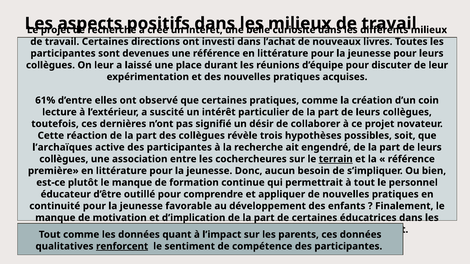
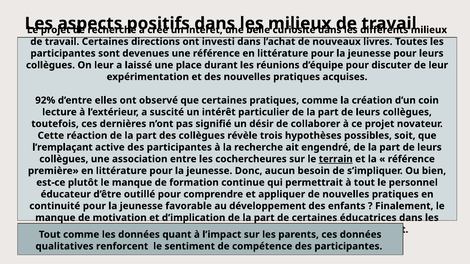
61%: 61% -> 92%
l’archaïques: l’archaïques -> l’remplaçant
renforcent underline: present -> none
